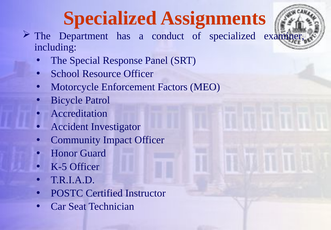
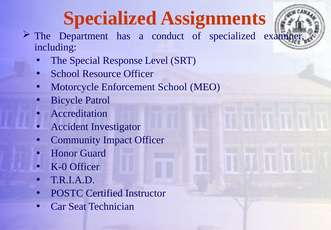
Panel: Panel -> Level
Enforcement Factors: Factors -> School
K-5: K-5 -> K-0
